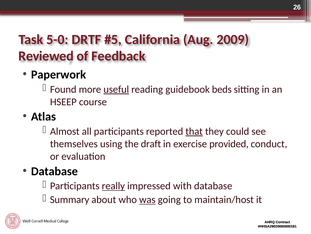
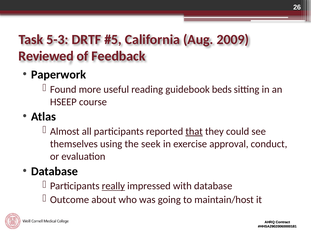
5-0: 5-0 -> 5-3
useful underline: present -> none
draft: draft -> seek
provided: provided -> approval
Summary: Summary -> Outcome
was underline: present -> none
